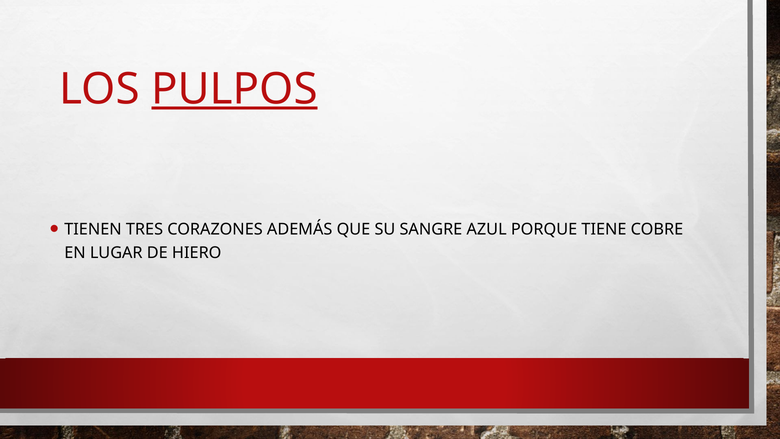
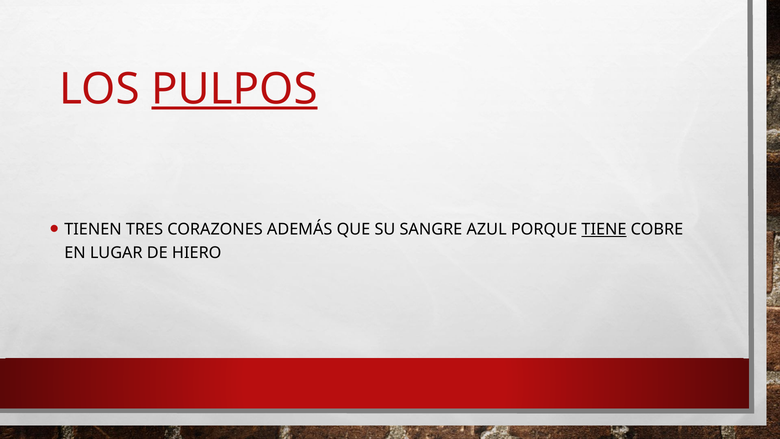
TIENE underline: none -> present
